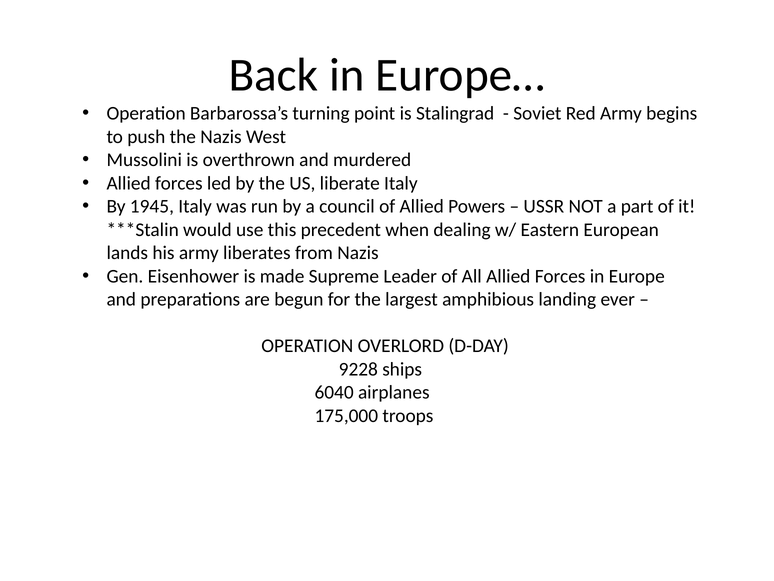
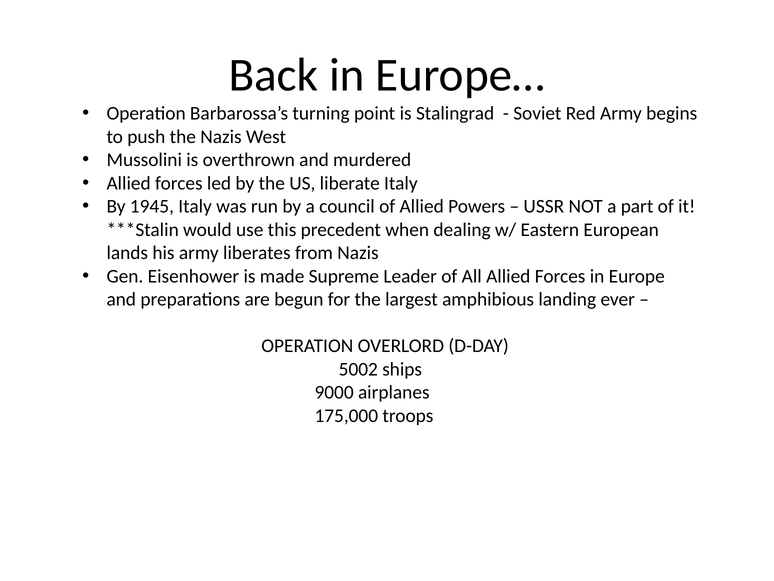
9228: 9228 -> 5002
6040: 6040 -> 9000
